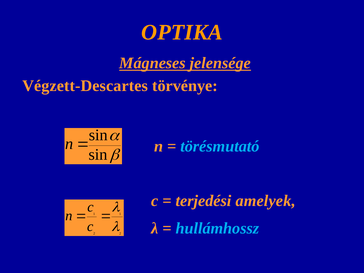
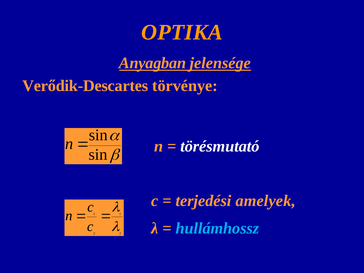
Mágneses: Mágneses -> Anyagban
Végzett-Descartes: Végzett-Descartes -> Verődik-Descartes
törésmutató colour: light blue -> white
